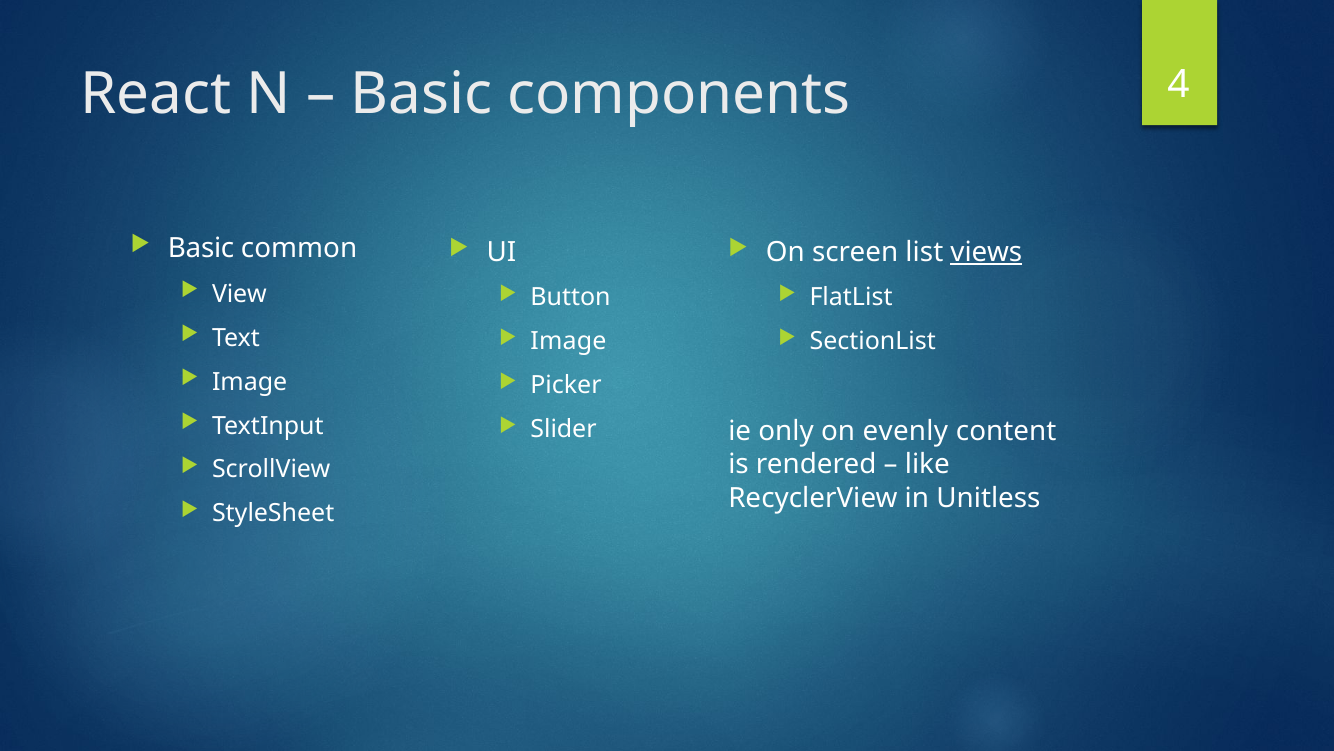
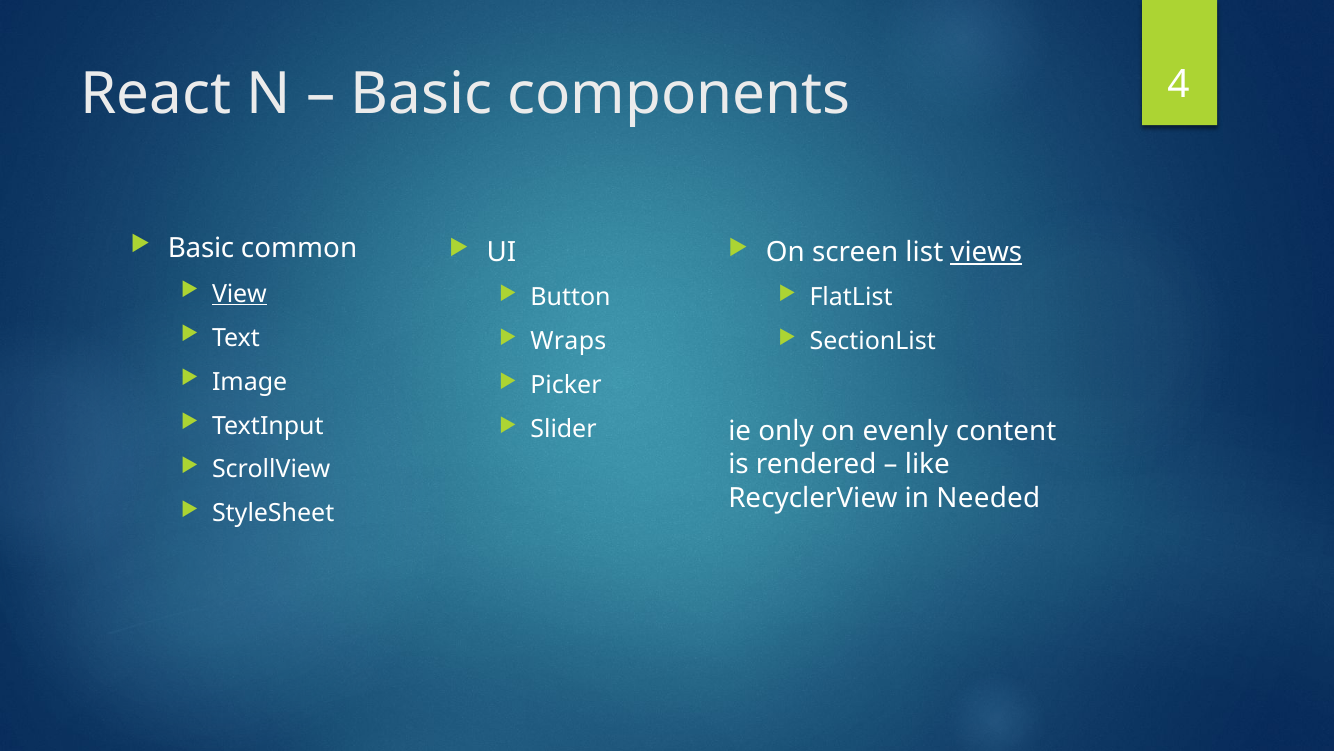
View underline: none -> present
Image at (568, 341): Image -> Wraps
Unitless: Unitless -> Needed
